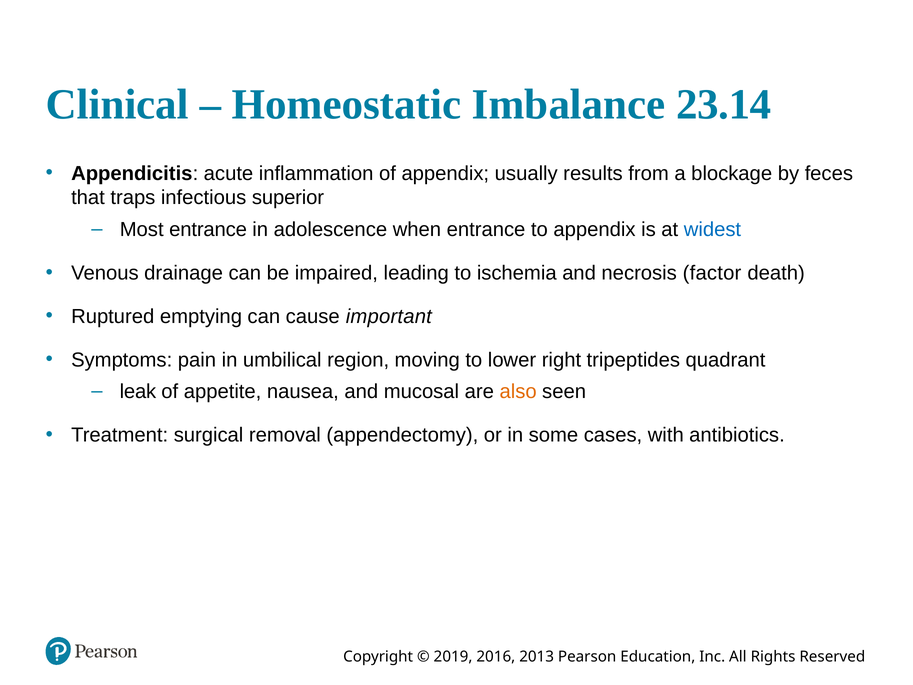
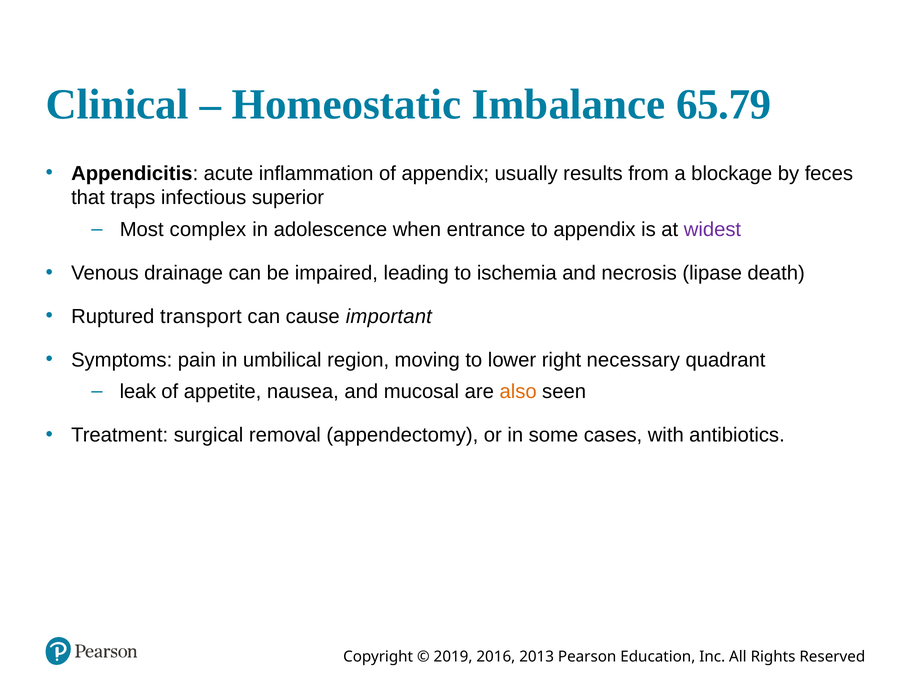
23.14: 23.14 -> 65.79
Most entrance: entrance -> complex
widest colour: blue -> purple
factor: factor -> lipase
emptying: emptying -> transport
tripeptides: tripeptides -> necessary
